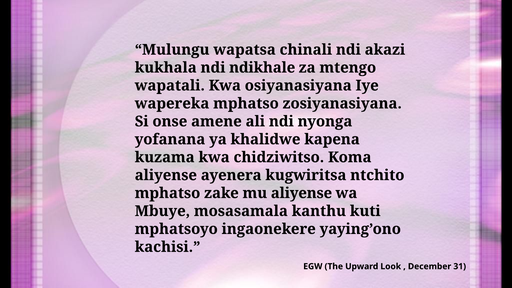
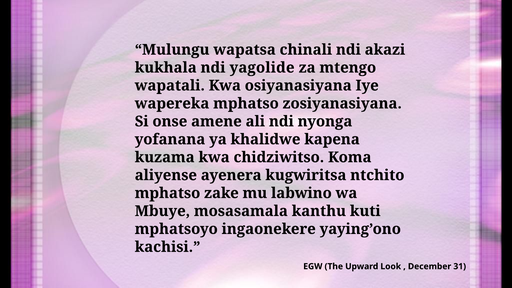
ndikhale: ndikhale -> yagolide
mu aliyense: aliyense -> labwino
